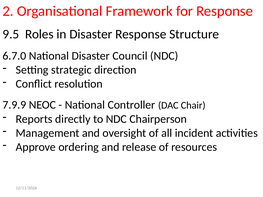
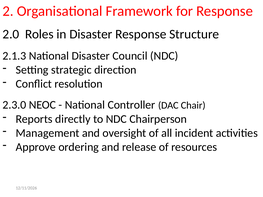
9.5: 9.5 -> 2.0
6.7.0: 6.7.0 -> 2.1.3
7.9.9: 7.9.9 -> 2.3.0
